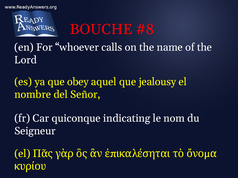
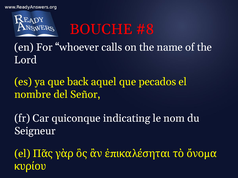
obey: obey -> back
jealousy: jealousy -> pecados
